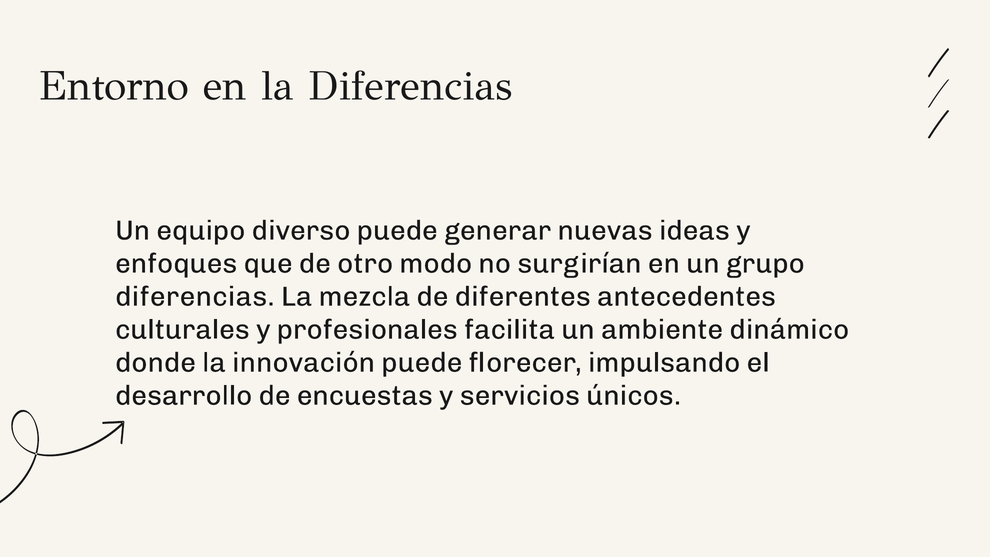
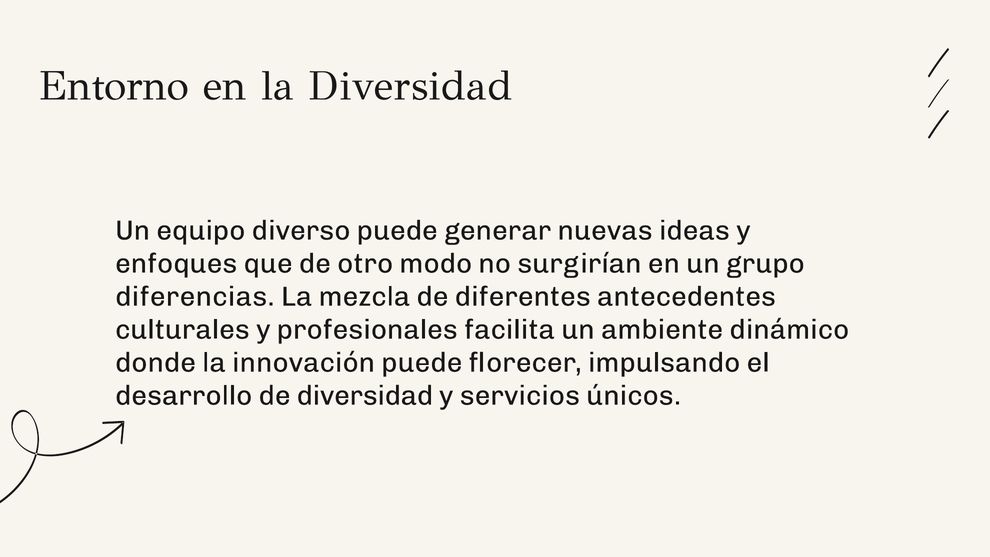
la Diferencias: Diferencias -> Diversidad
de encuestas: encuestas -> diversidad
